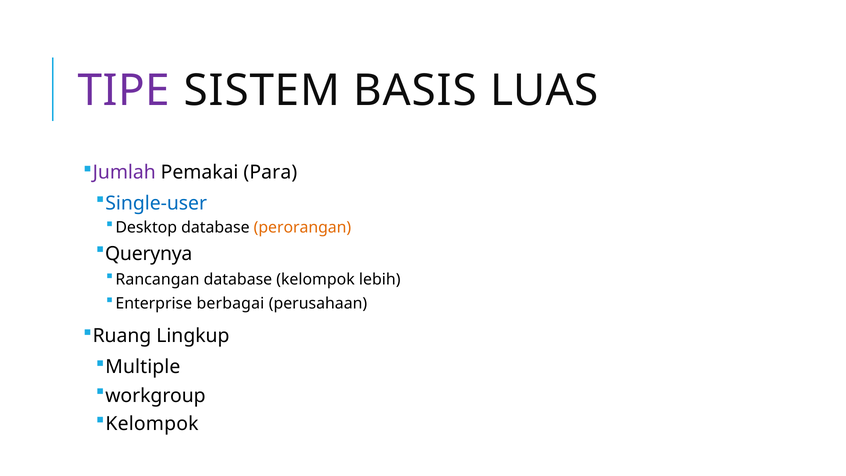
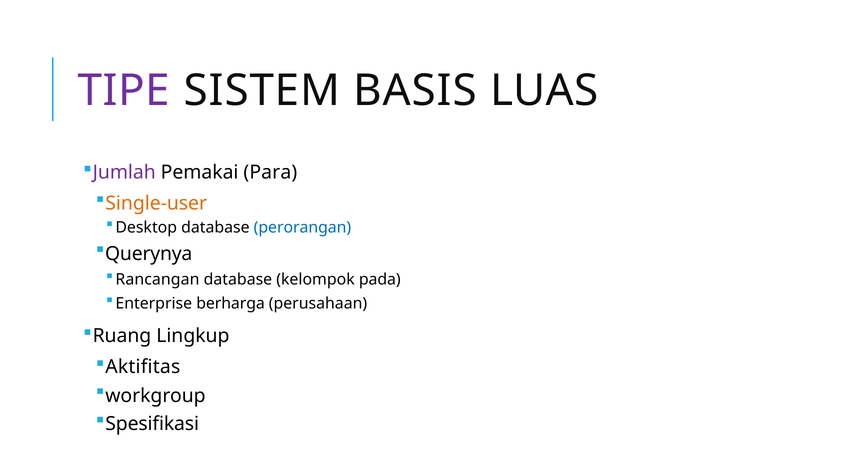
Single-user colour: blue -> orange
perorangan colour: orange -> blue
lebih: lebih -> pada
berbagai: berbagai -> berharga
Multiple: Multiple -> Aktifitas
Kelompok at (152, 424): Kelompok -> Spesifikasi
